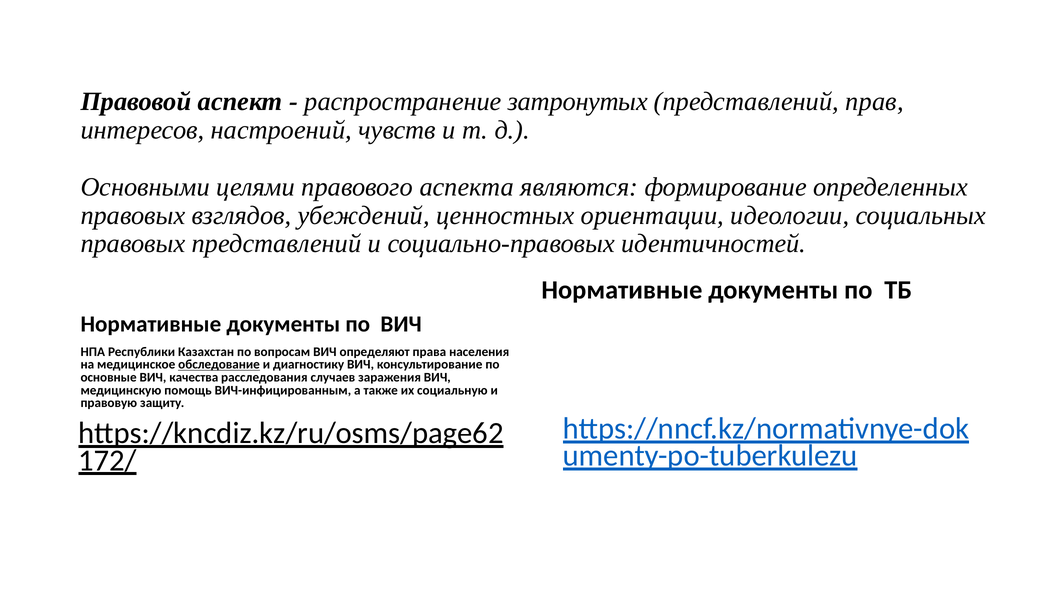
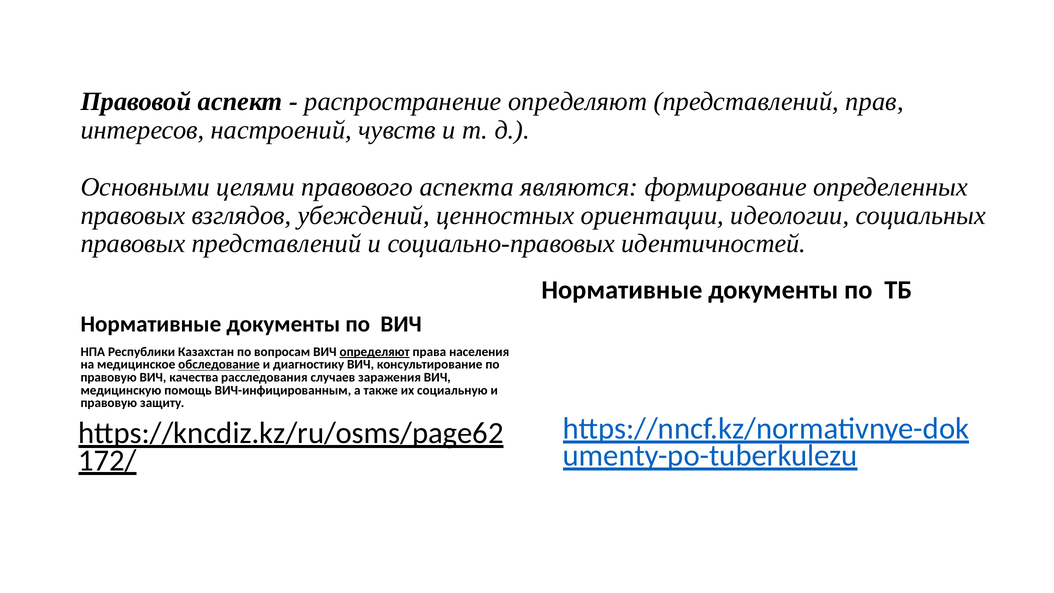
распространение затронутых: затронутых -> определяют
определяют at (375, 352) underline: none -> present
основные at (109, 377): основные -> правовую
